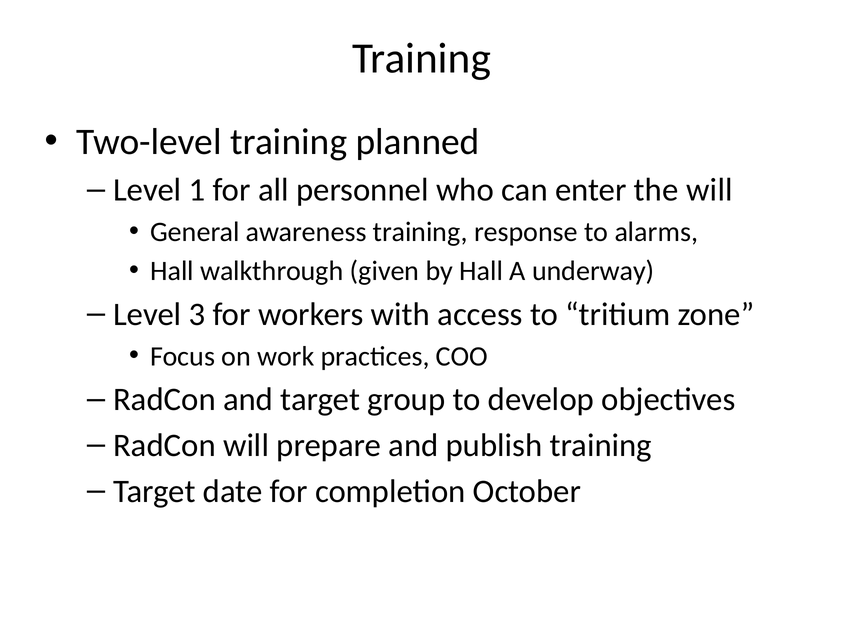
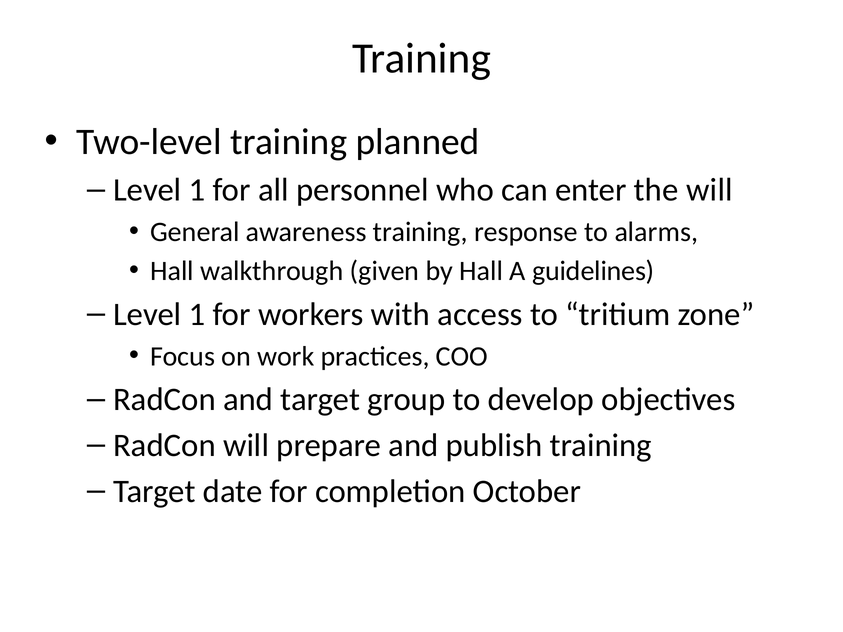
underway: underway -> guidelines
3 at (197, 315): 3 -> 1
